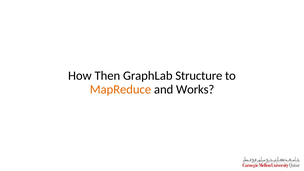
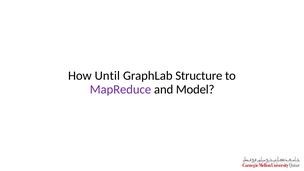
Then: Then -> Until
MapReduce colour: orange -> purple
Works: Works -> Model
